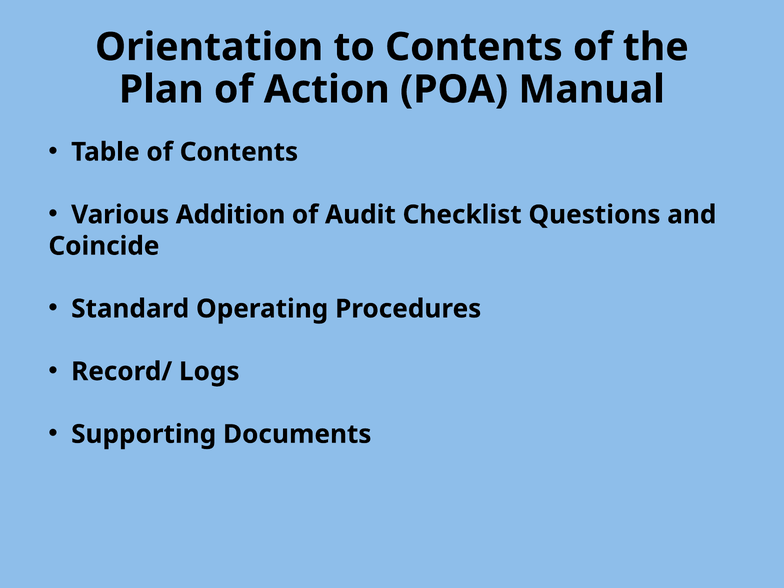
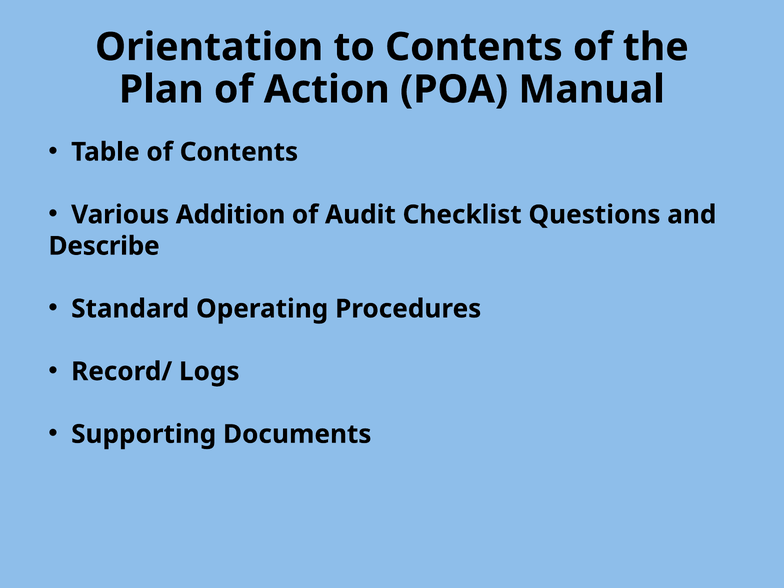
Coincide: Coincide -> Describe
